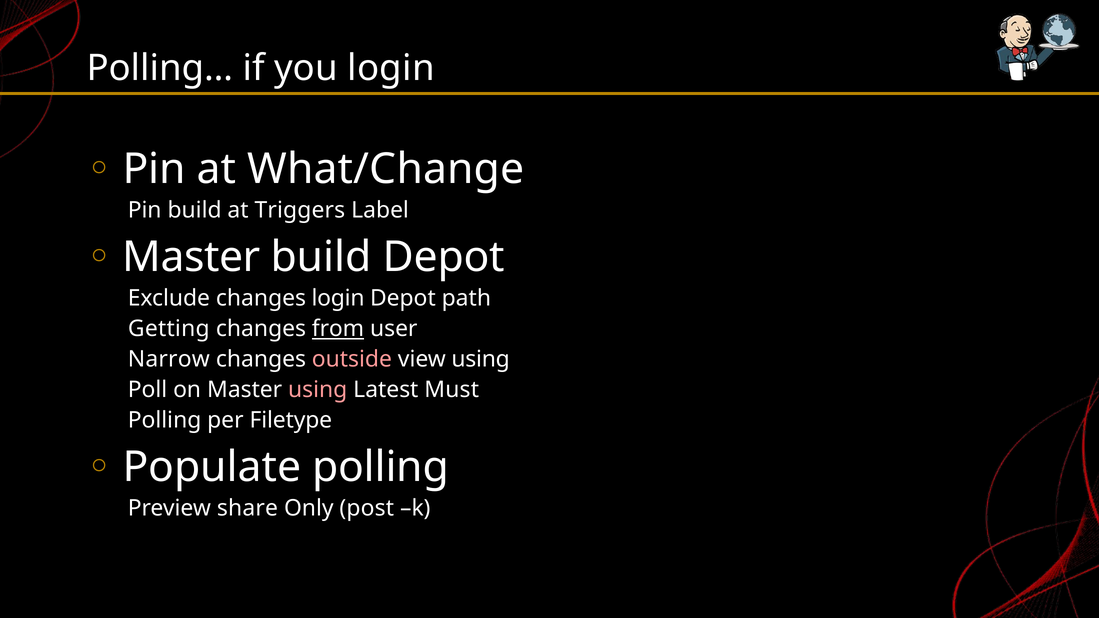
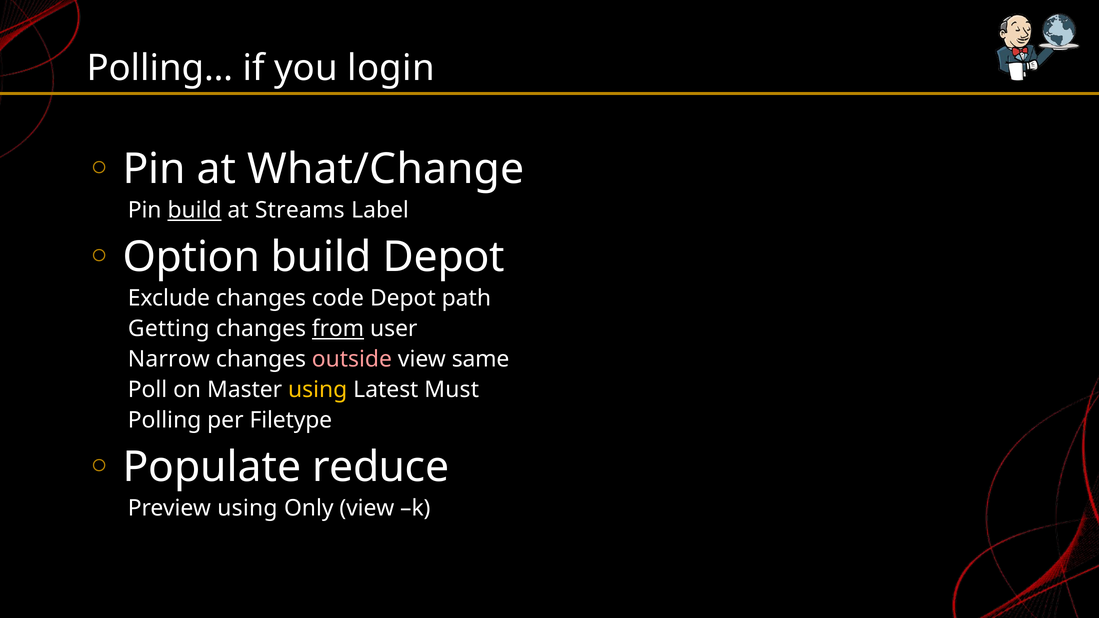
build at (195, 210) underline: none -> present
Triggers: Triggers -> Streams
Master at (191, 257): Master -> Option
changes login: login -> code
view using: using -> same
using at (318, 390) colour: pink -> yellow
Populate polling: polling -> reduce
Preview share: share -> using
Only post: post -> view
